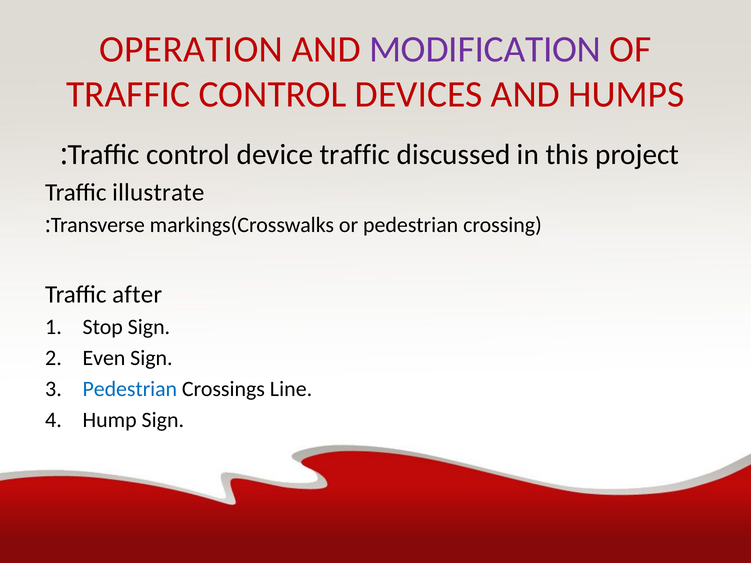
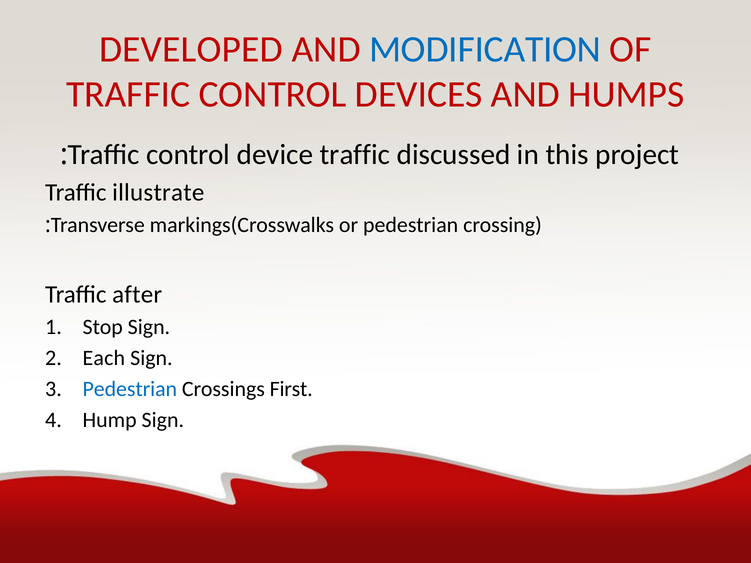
OPERATION: OPERATION -> DEVELOPED
MODIFICATION colour: purple -> blue
Even: Even -> Each
Line: Line -> First
